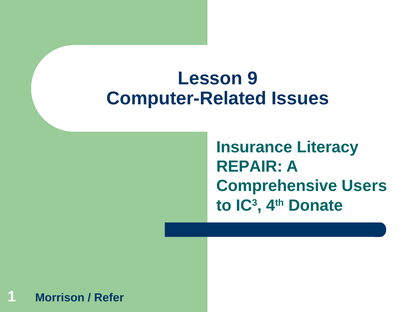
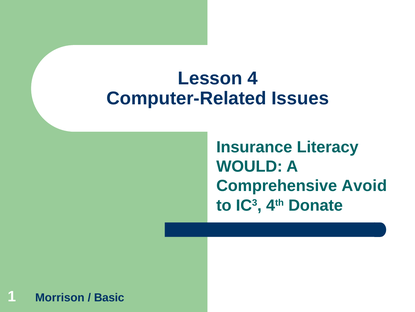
9: 9 -> 4
REPAIR: REPAIR -> WOULD
Users: Users -> Avoid
Refer: Refer -> Basic
